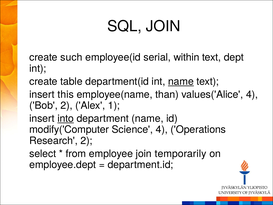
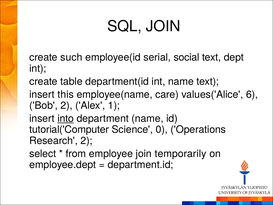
within: within -> social
name at (181, 81) underline: present -> none
than: than -> care
values('Alice 4: 4 -> 6
modify('Computer: modify('Computer -> tutorial('Computer
Science 4: 4 -> 0
